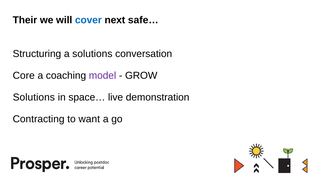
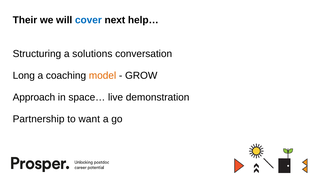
safe…: safe… -> help…
Core: Core -> Long
model colour: purple -> orange
Solutions at (34, 97): Solutions -> Approach
Contracting: Contracting -> Partnership
